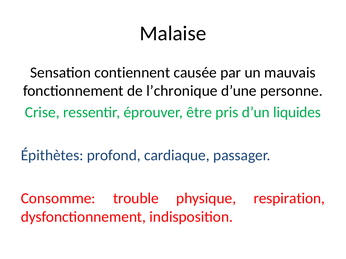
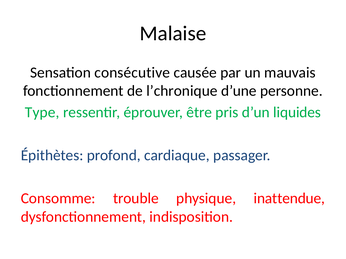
contiennent: contiennent -> consécutive
Crise: Crise -> Type
respiration: respiration -> inattendue
